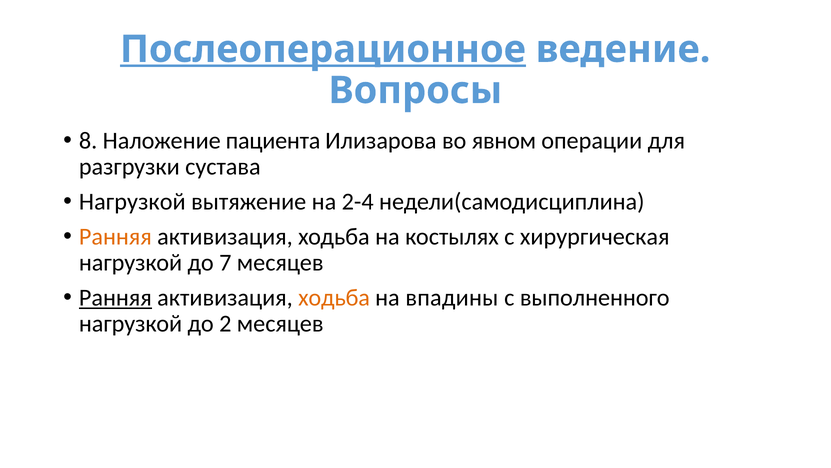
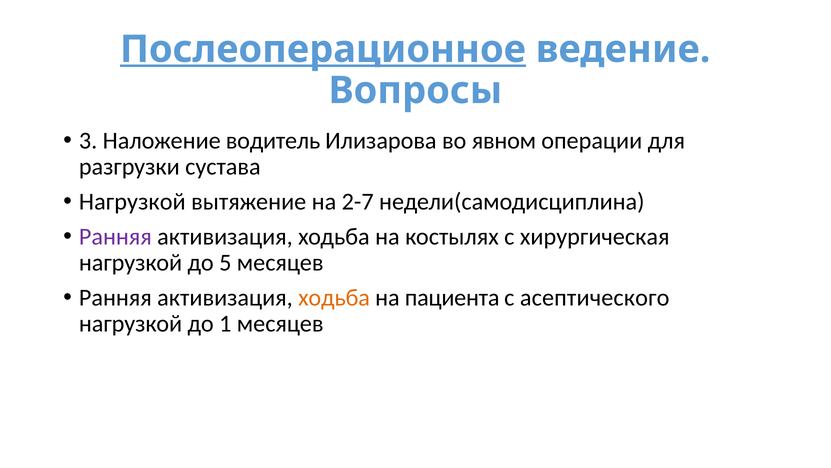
8: 8 -> 3
пациента: пациента -> водитель
2-4: 2-4 -> 2-7
Ранняя at (115, 236) colour: orange -> purple
7: 7 -> 5
Ранняя at (115, 297) underline: present -> none
впадины: впадины -> пациента
выполненного: выполненного -> асептического
2: 2 -> 1
